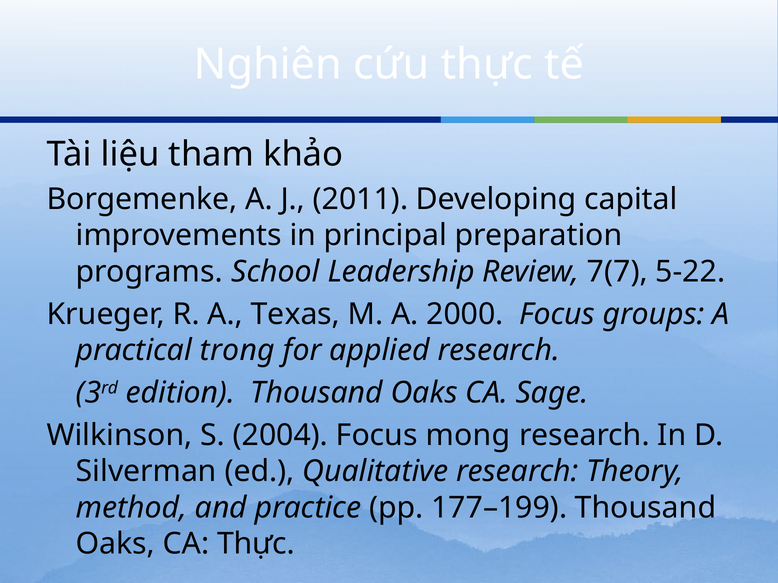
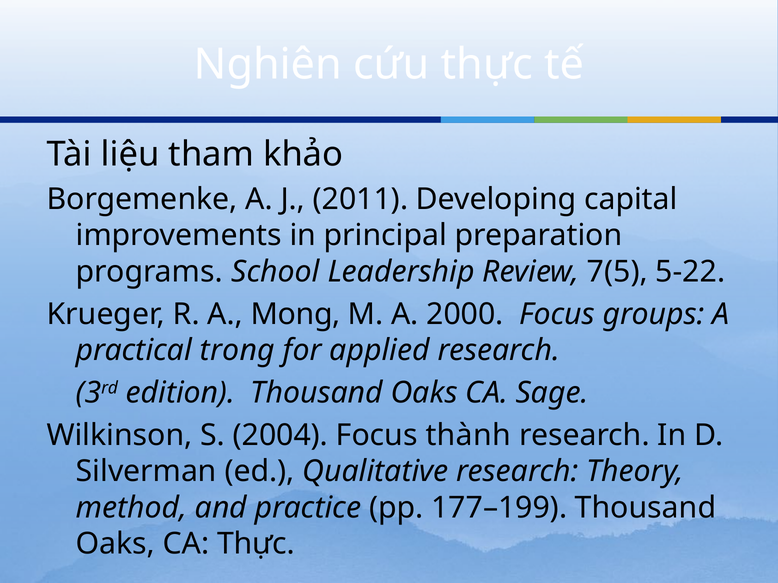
7(7: 7(7 -> 7(5
Texas: Texas -> Mong
mong: mong -> thành
